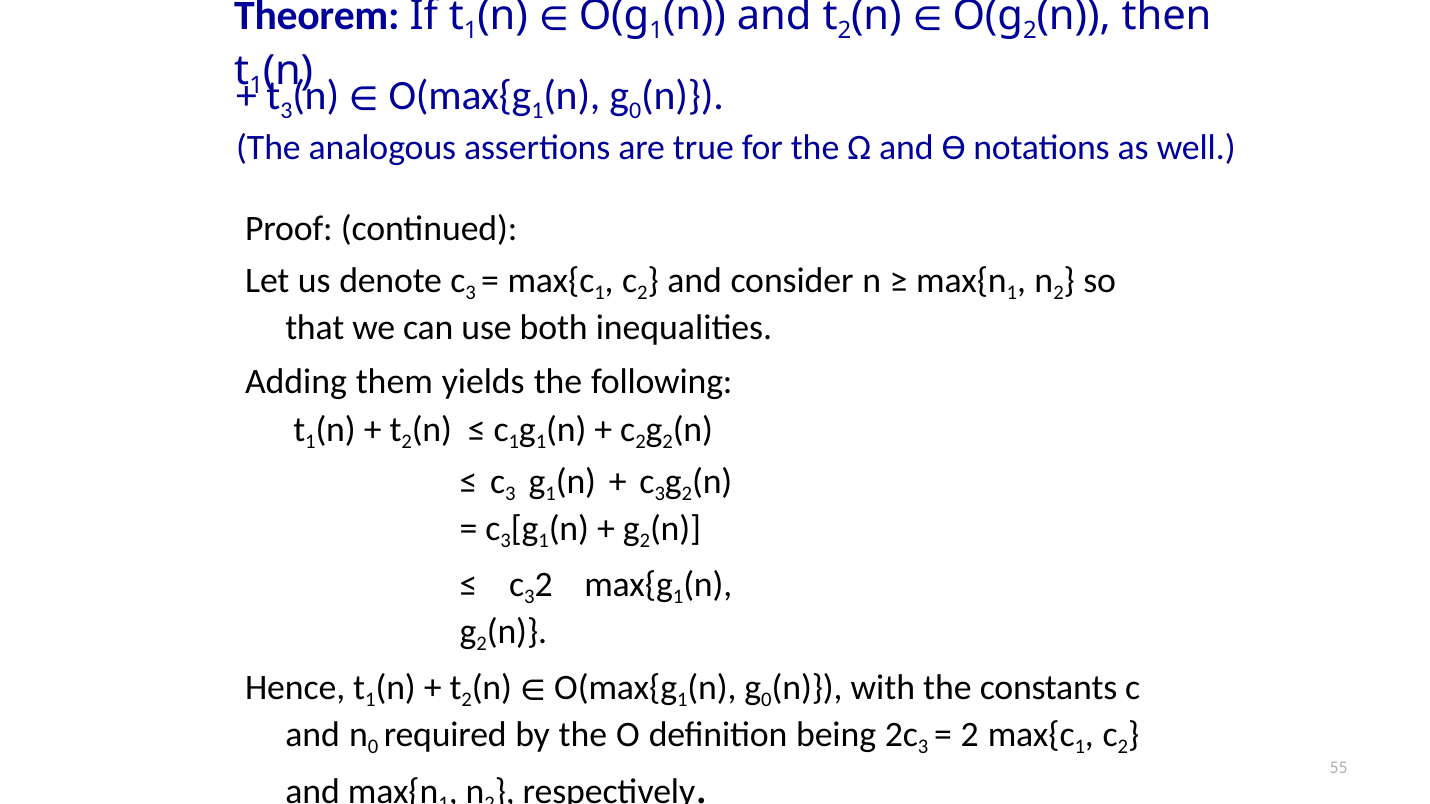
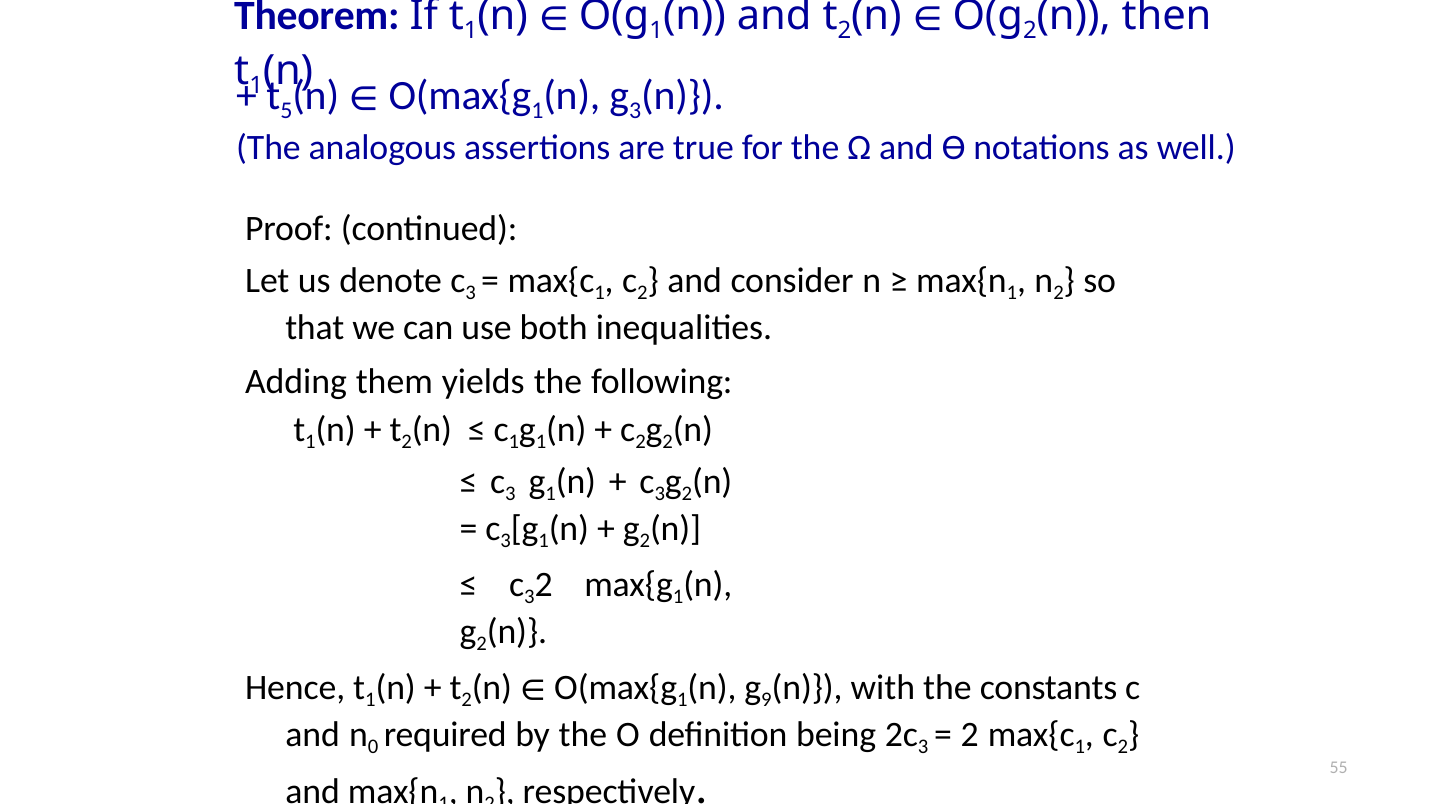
3 at (286, 111): 3 -> 5
0 at (635, 111): 0 -> 3
0 at (766, 700): 0 -> 9
